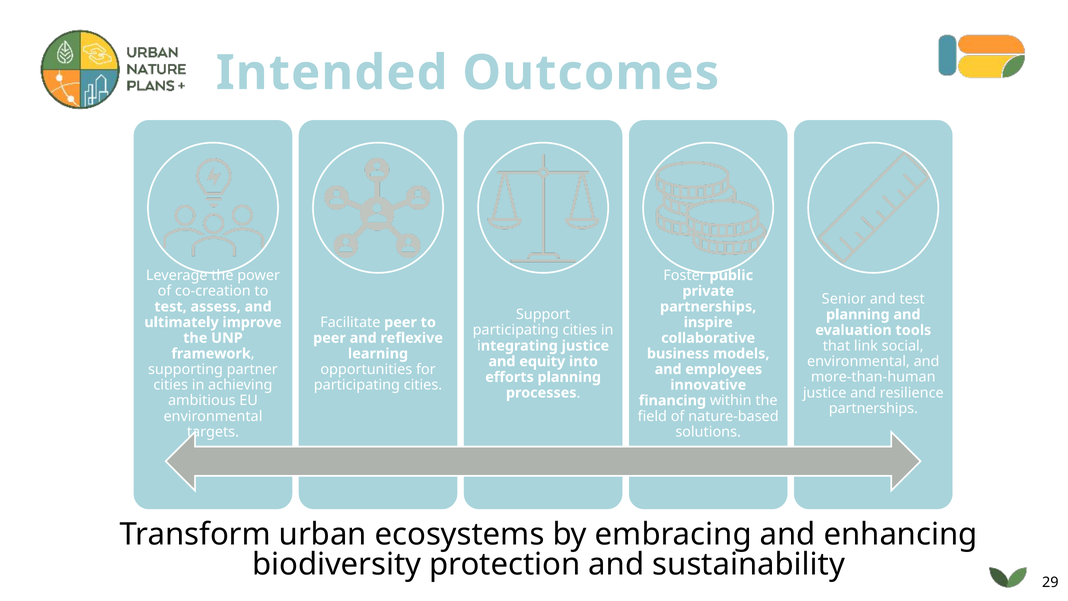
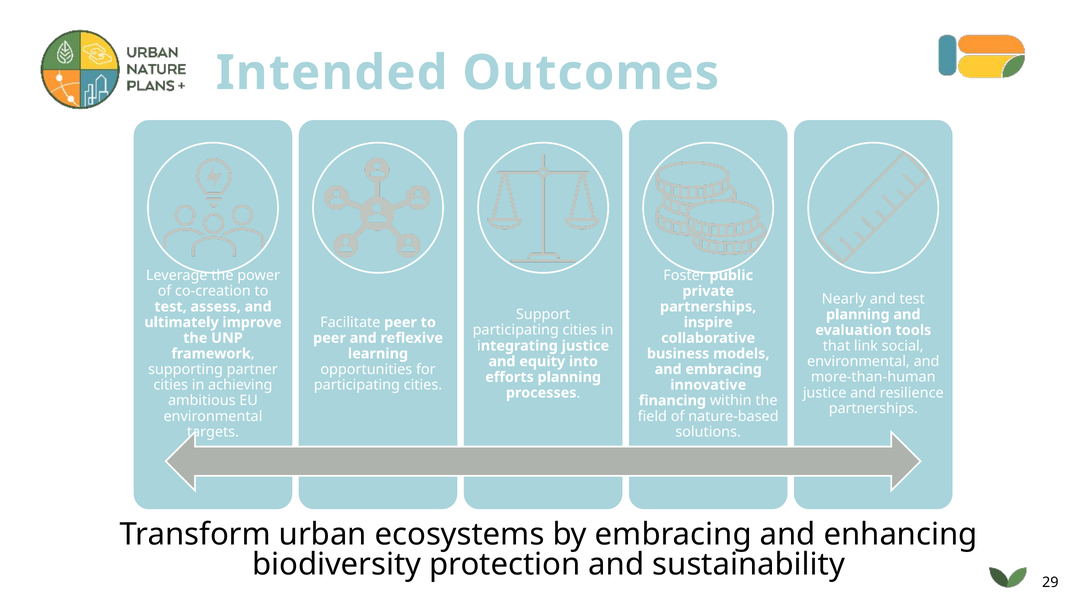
Senior: Senior -> Nearly
and employees: employees -> embracing
